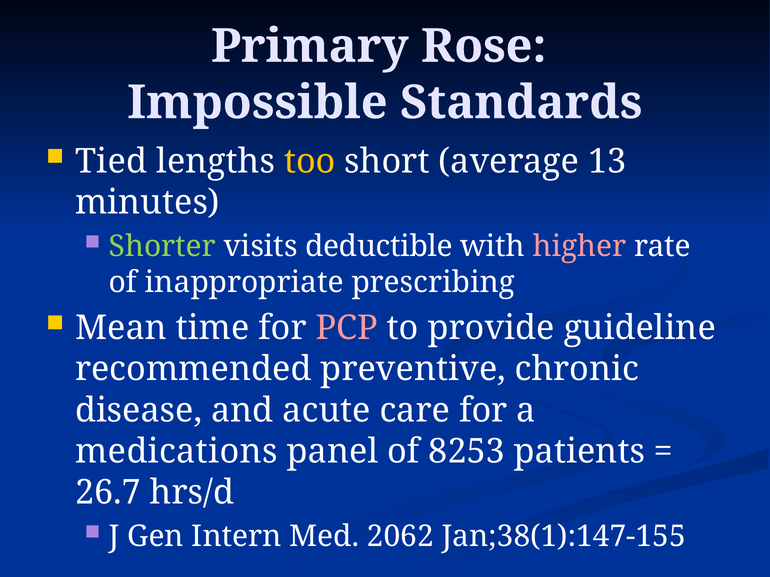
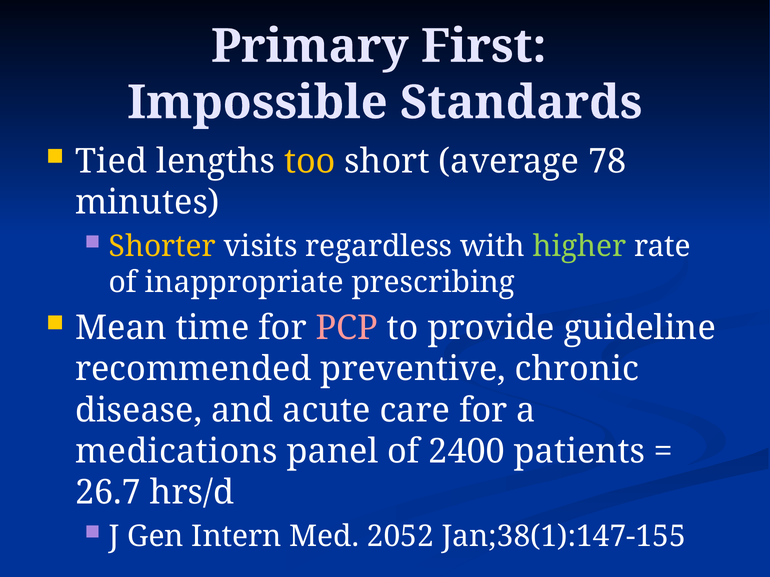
Rose: Rose -> First
13: 13 -> 78
Shorter colour: light green -> yellow
deductible: deductible -> regardless
higher colour: pink -> light green
8253: 8253 -> 2400
2062: 2062 -> 2052
